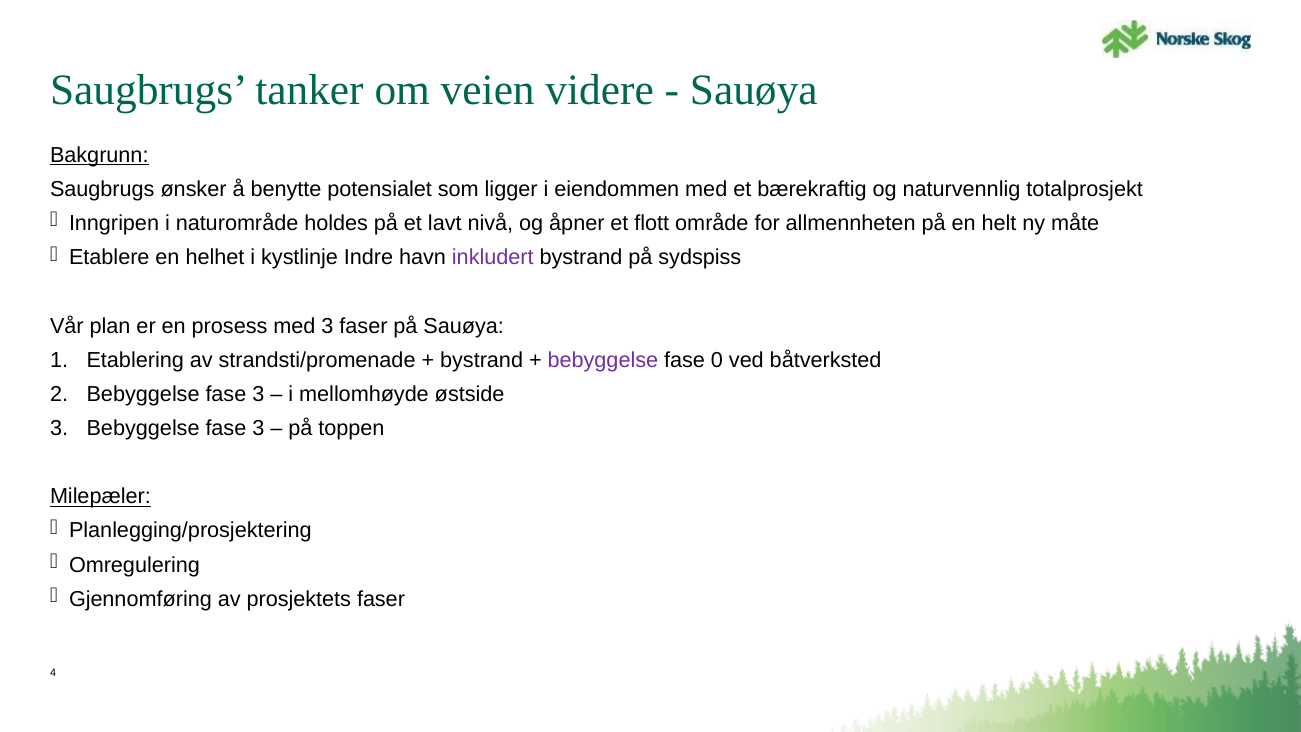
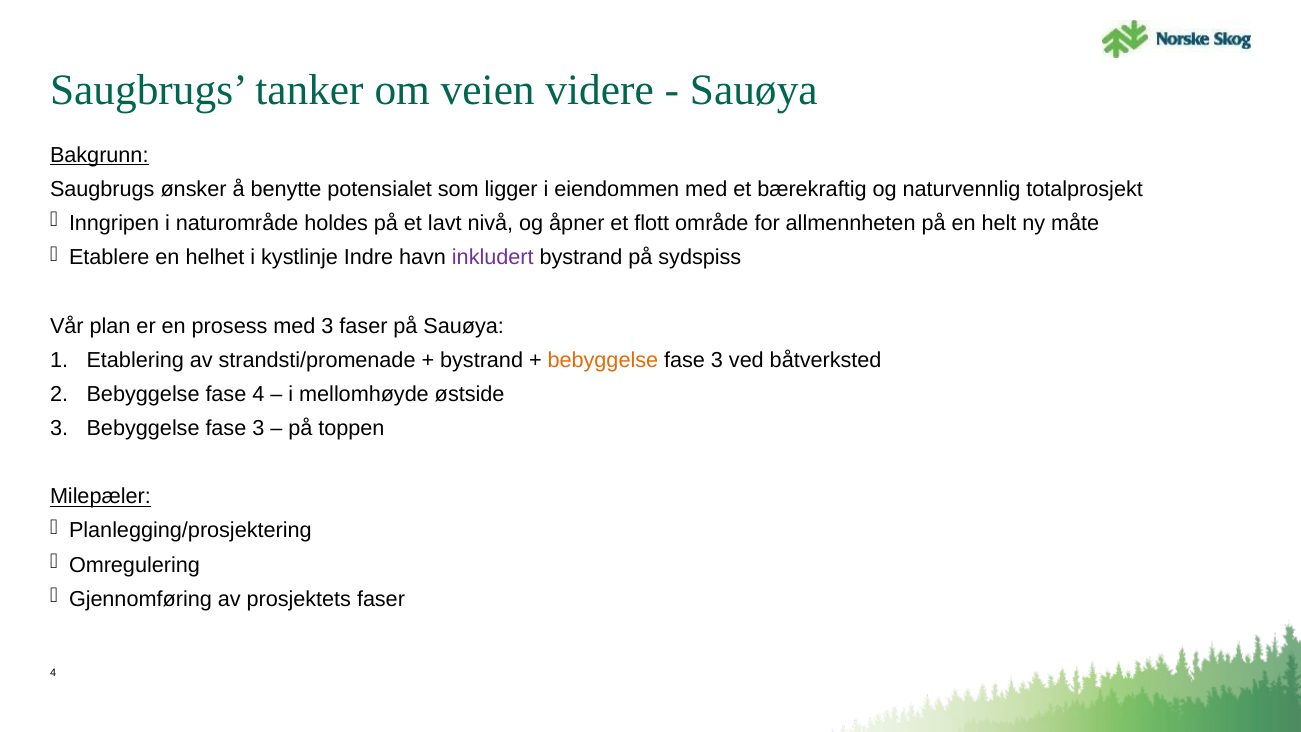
bebyggelse at (603, 360) colour: purple -> orange
0 at (717, 360): 0 -> 3
2 Bebyggelse fase 3: 3 -> 4
